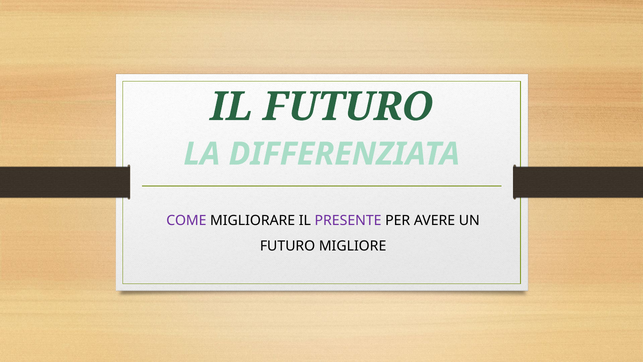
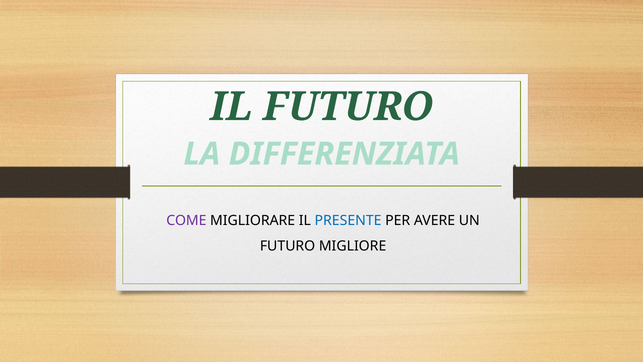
PRESENTE colour: purple -> blue
